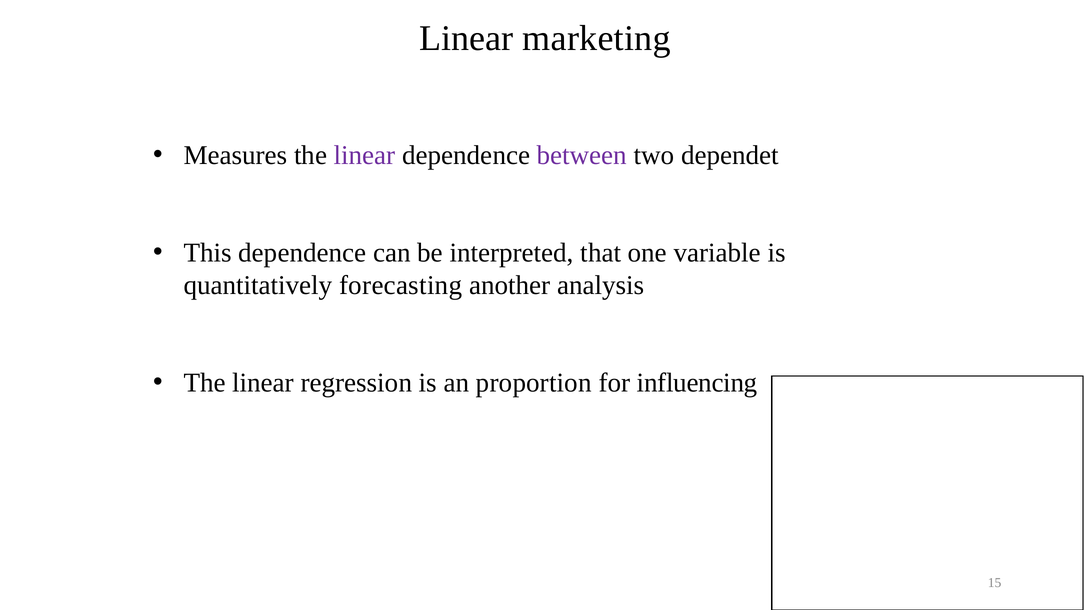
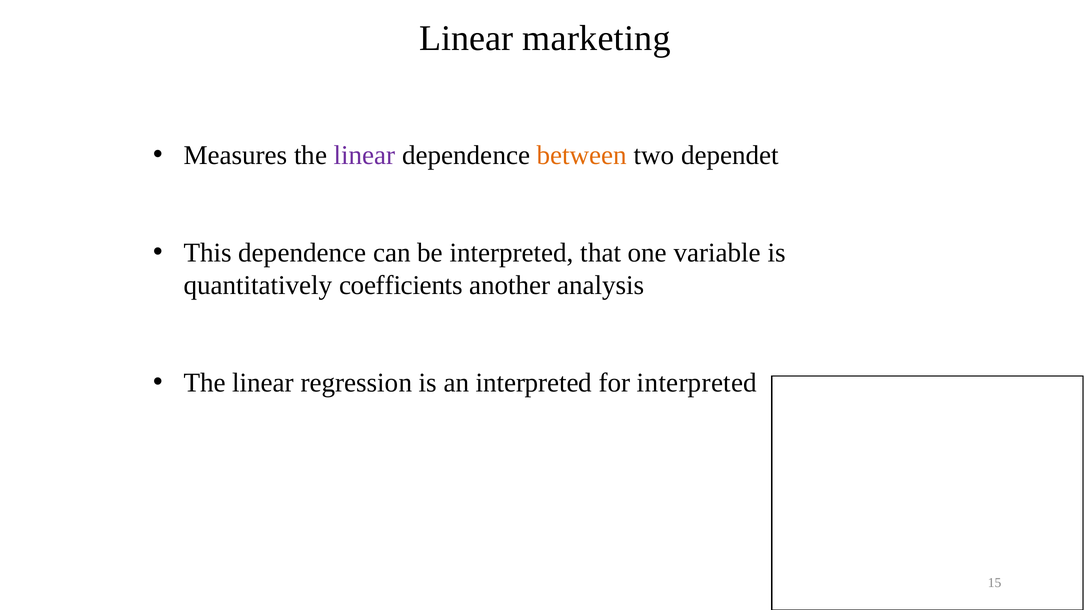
between colour: purple -> orange
forecasting: forecasting -> coefficients
an proportion: proportion -> interpreted
for influencing: influencing -> interpreted
